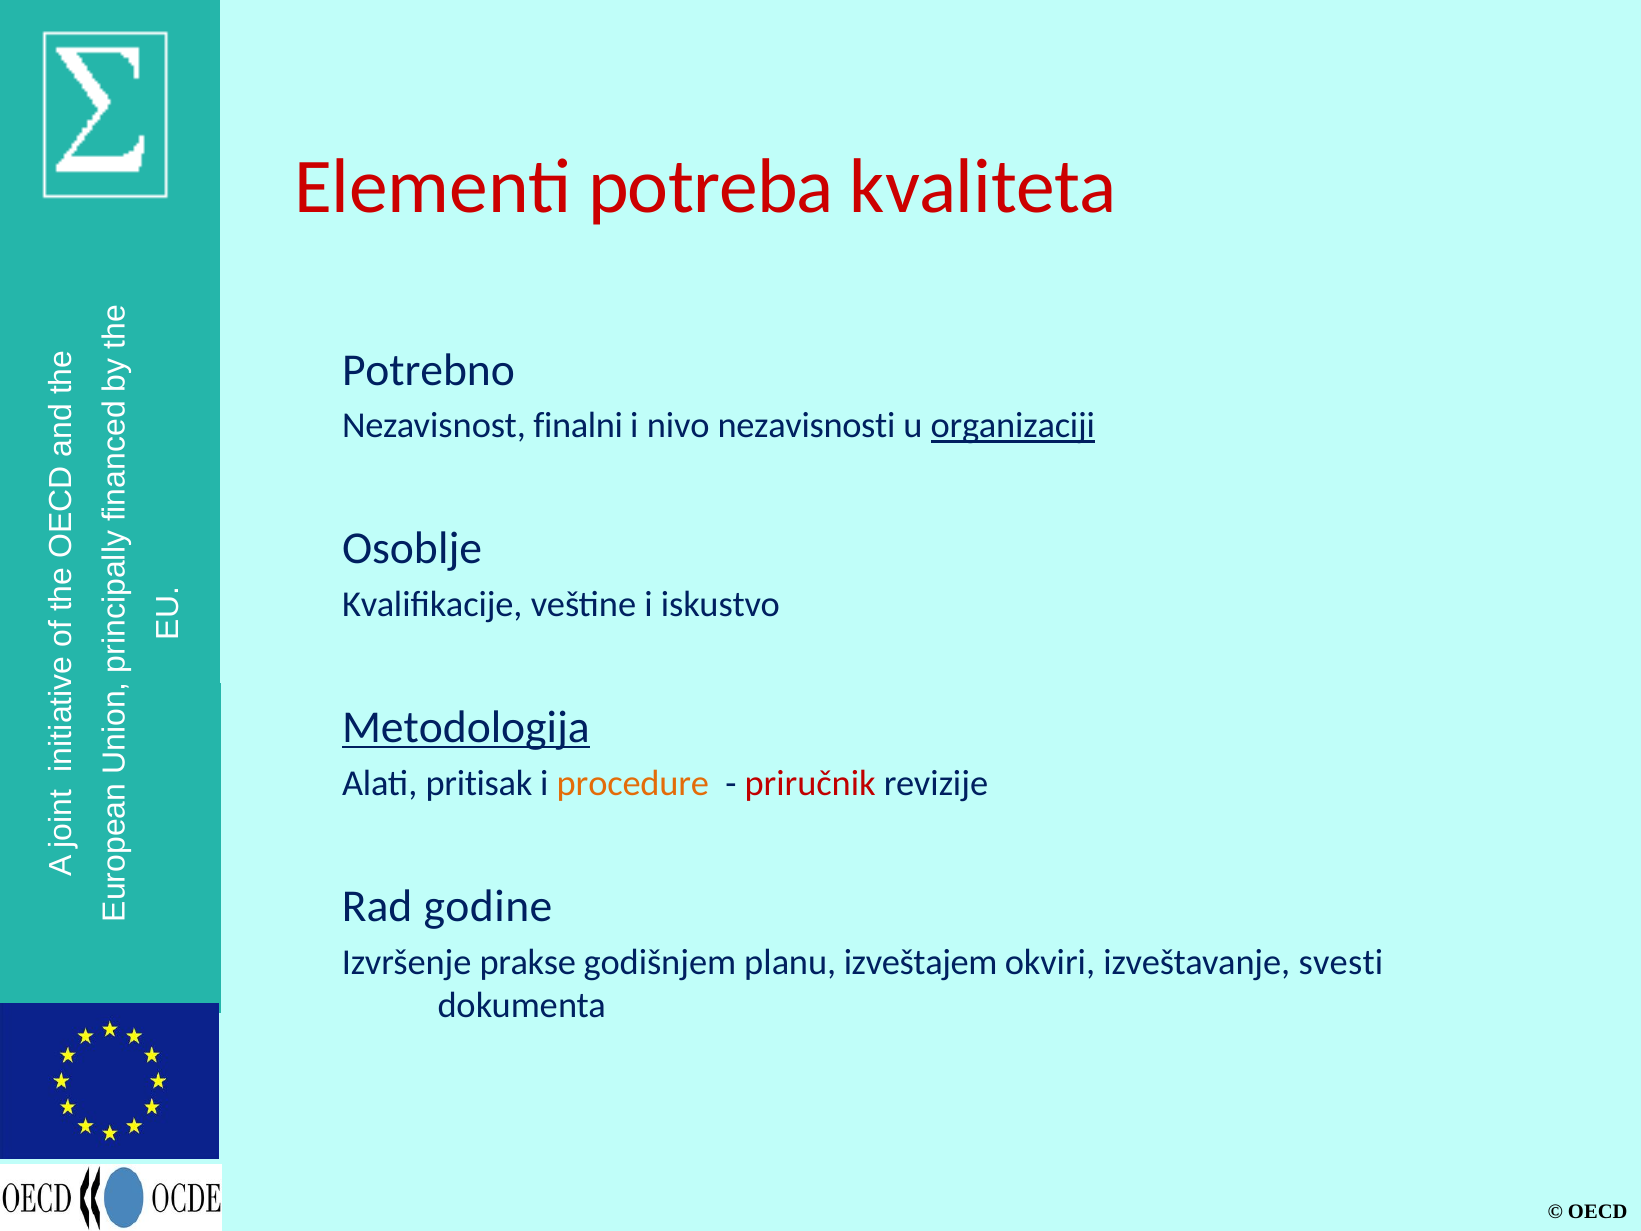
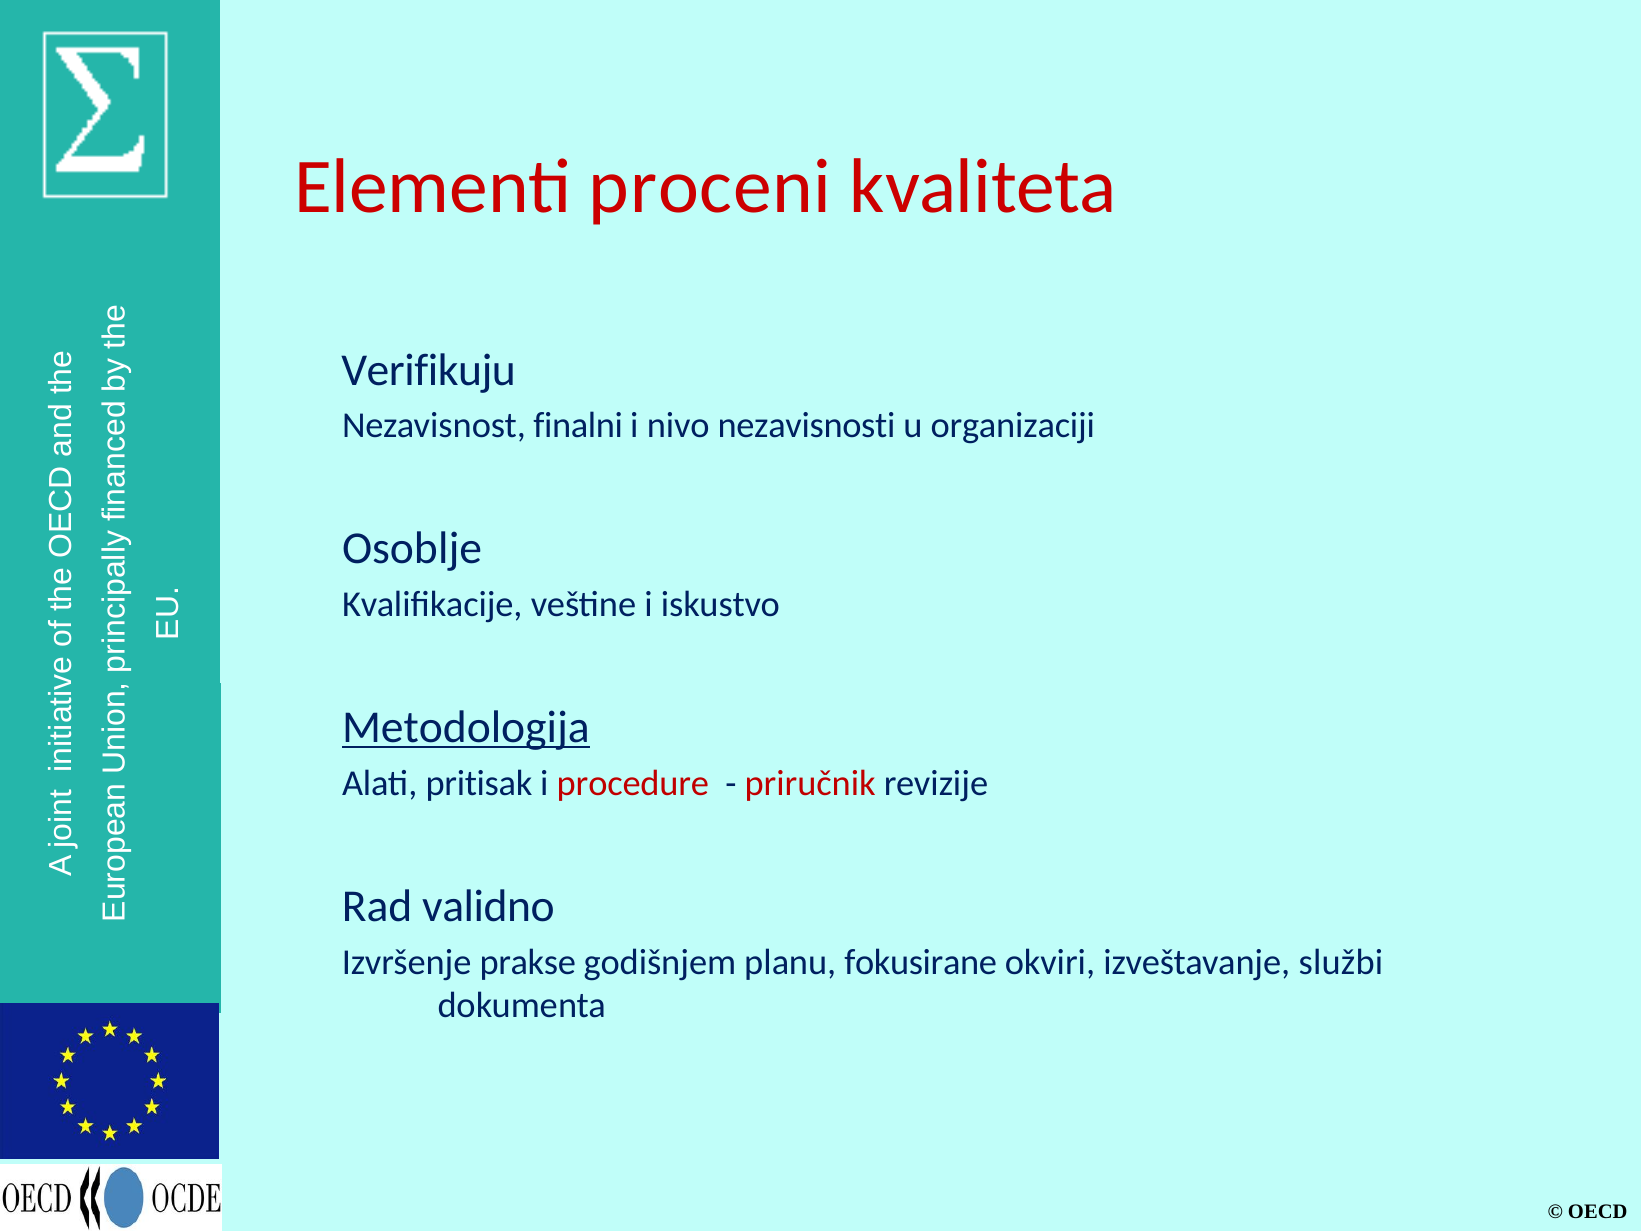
potreba: potreba -> proceni
Potrebno: Potrebno -> Verifikuju
organizaciji underline: present -> none
procedure colour: orange -> red
godine: godine -> validno
izveštajem: izveštajem -> fokusirane
svesti: svesti -> službi
